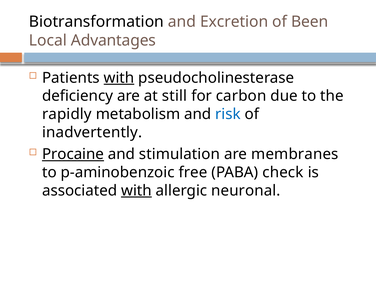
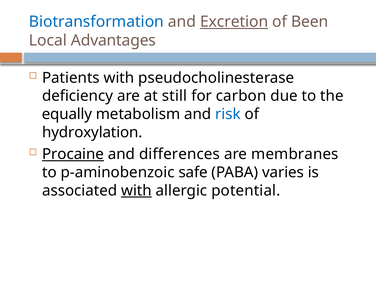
Biotransformation colour: black -> blue
Excretion underline: none -> present
with at (119, 78) underline: present -> none
rapidly: rapidly -> equally
inadvertently: inadvertently -> hydroxylation
stimulation: stimulation -> differences
free: free -> safe
check: check -> varies
neuronal: neuronal -> potential
